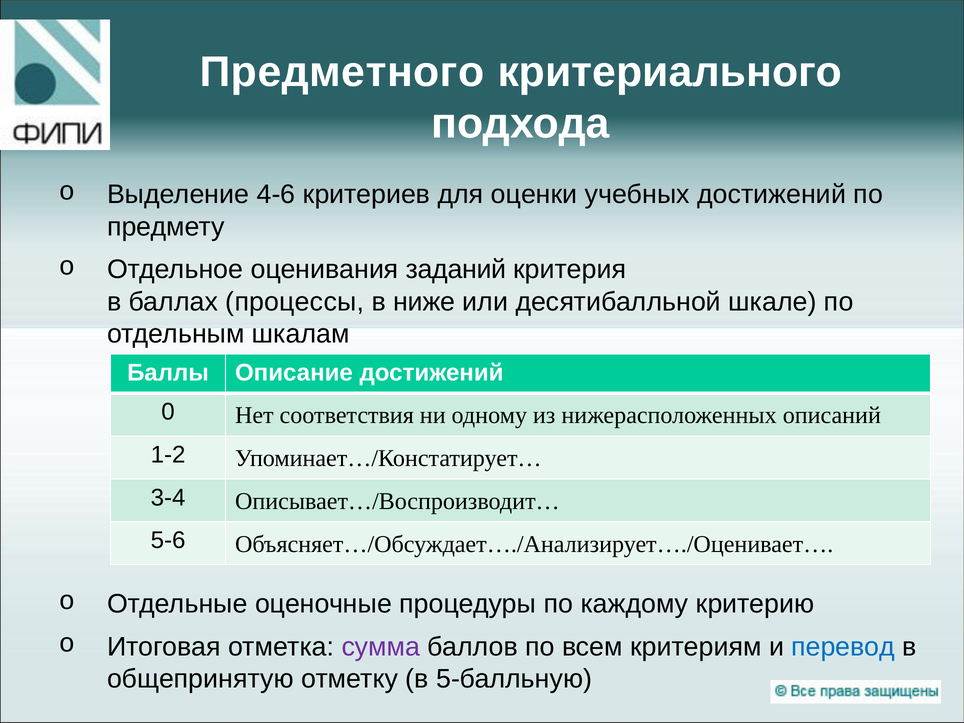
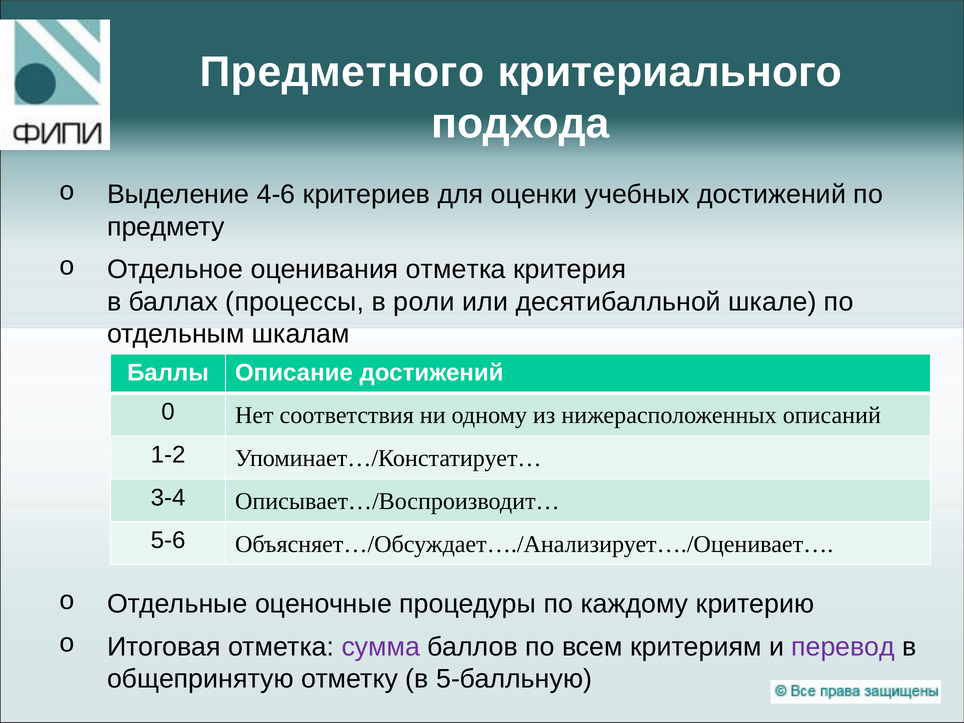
оценивания заданий: заданий -> отметка
ниже: ниже -> роли
перевод colour: blue -> purple
